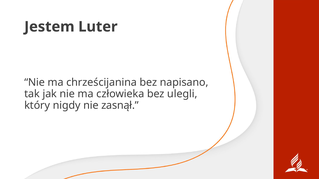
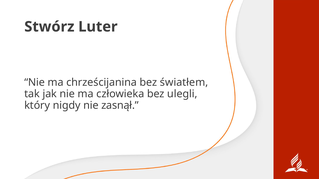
Jestem: Jestem -> Stwórz
napisano: napisano -> światłem
